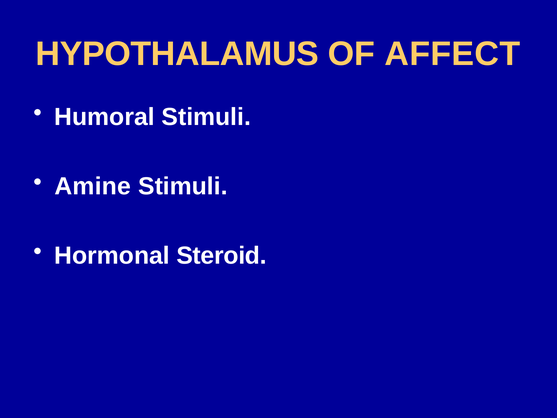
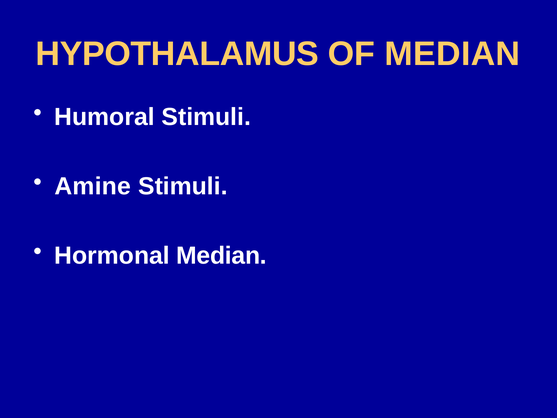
OF AFFECT: AFFECT -> MEDIAN
Hormonal Steroid: Steroid -> Median
